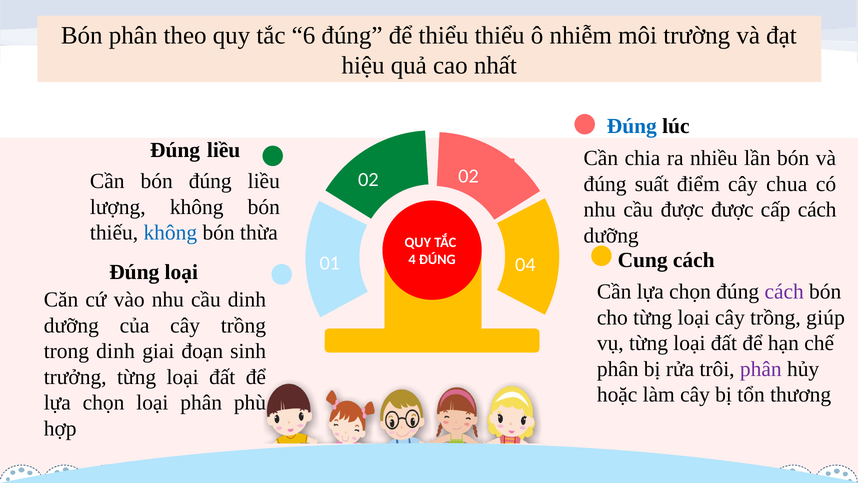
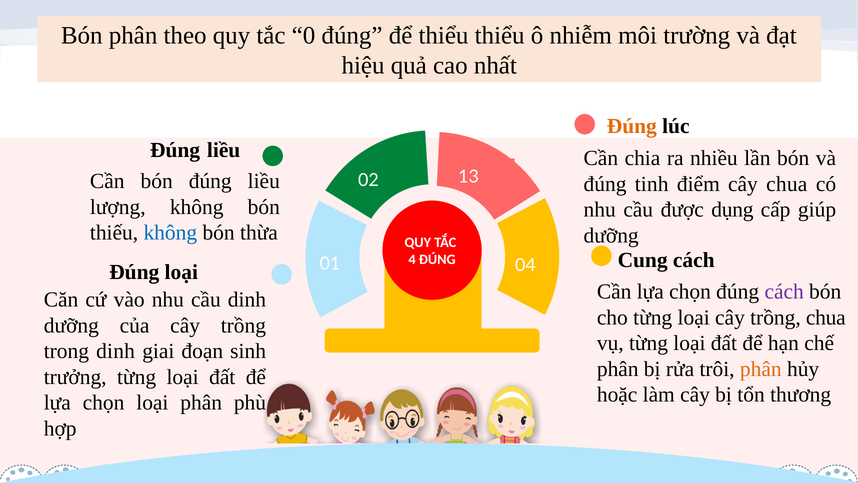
6: 6 -> 0
Đúng at (632, 126) colour: blue -> orange
02 02: 02 -> 13
suất: suất -> tinh
được được: được -> dụng
cấp cách: cách -> giúp
trồng giúp: giúp -> chua
phân at (761, 369) colour: purple -> orange
